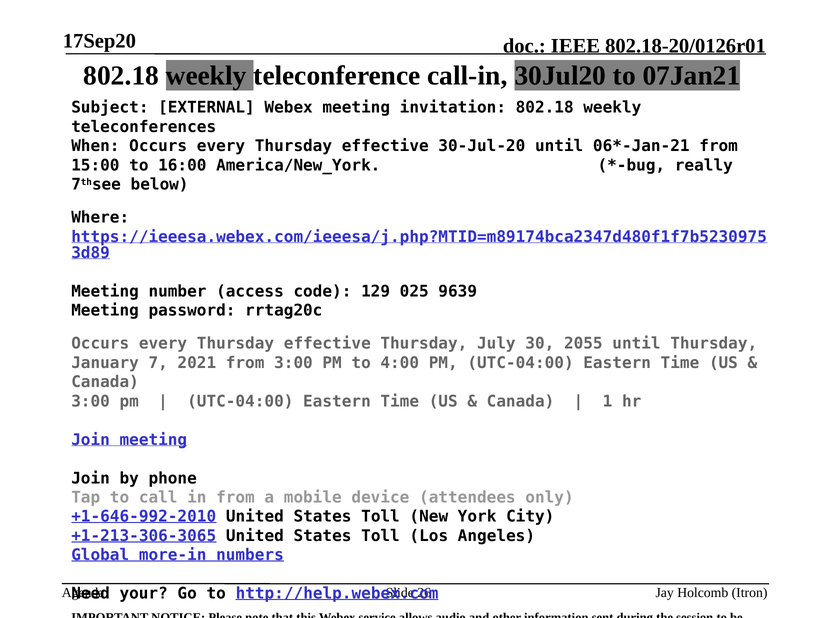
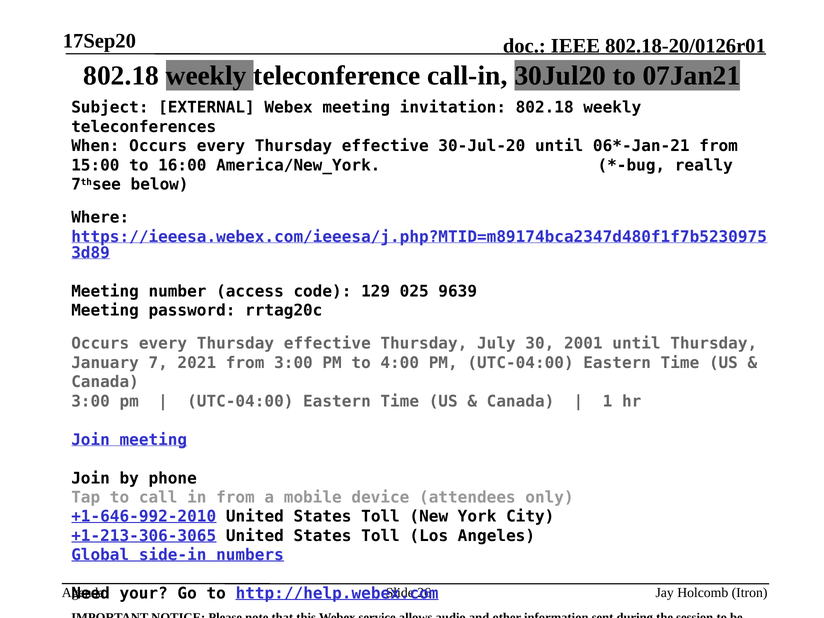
2055: 2055 -> 2001
more-in: more-in -> side-in
